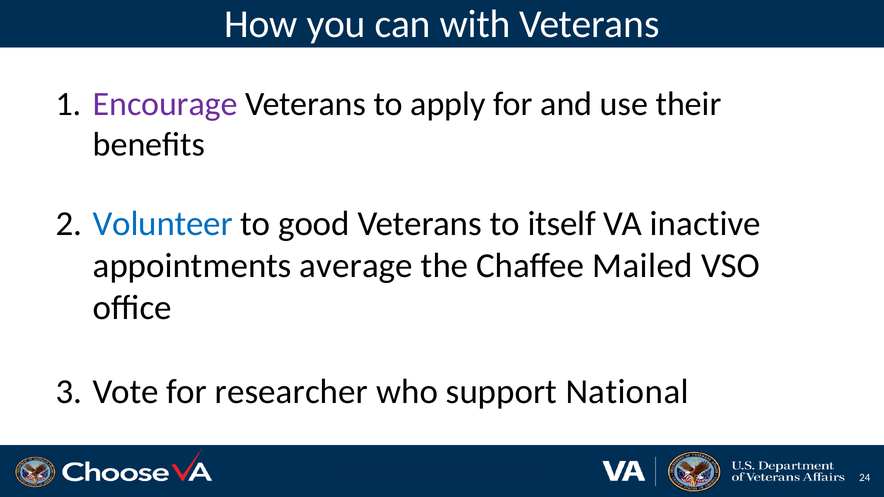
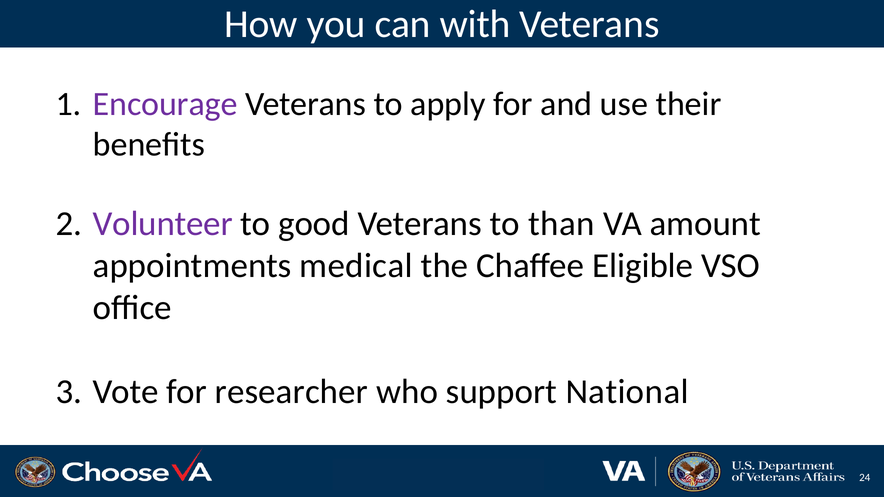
Volunteer colour: blue -> purple
itself: itself -> than
inactive: inactive -> amount
average: average -> medical
Mailed: Mailed -> Eligible
